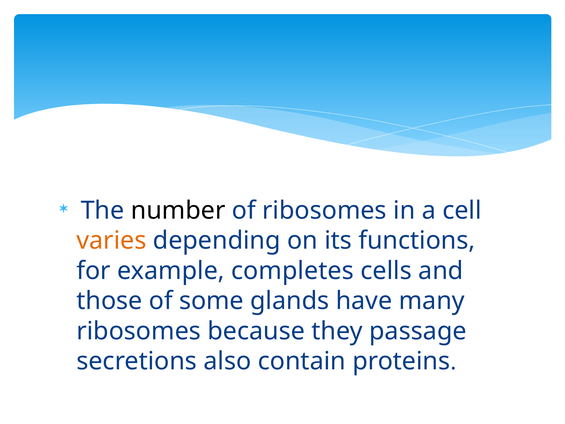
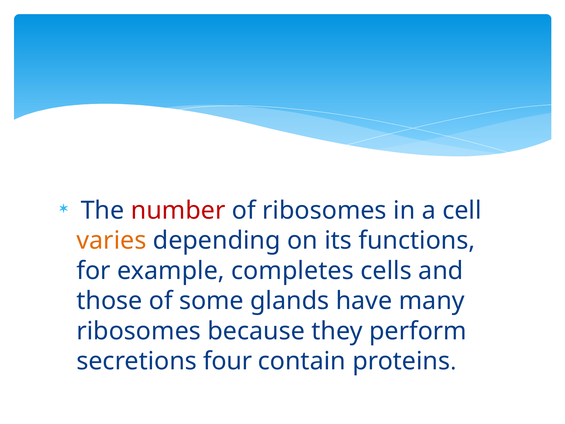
number colour: black -> red
passage: passage -> perform
also: also -> four
